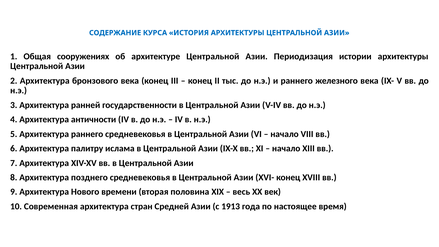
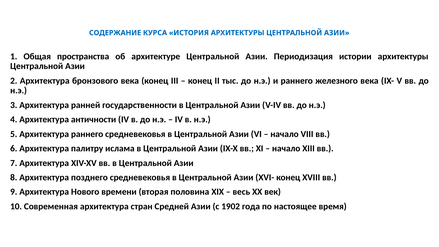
сооружениях: сооружениях -> пространства
1913: 1913 -> 1902
